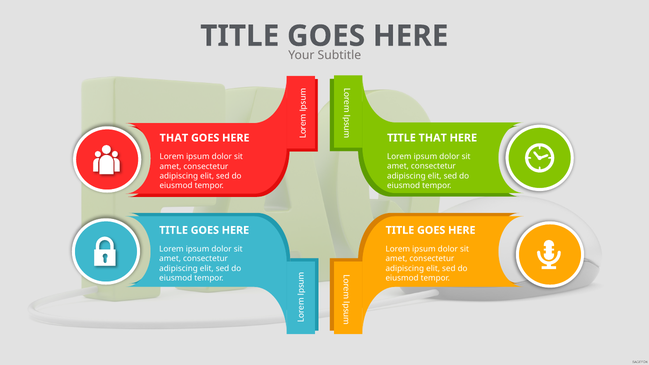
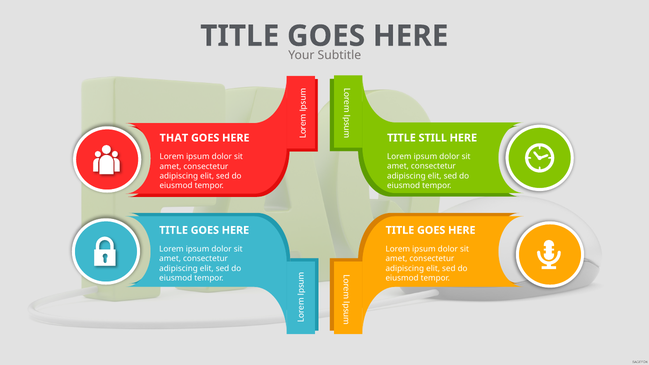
TITLE THAT: THAT -> STILL
